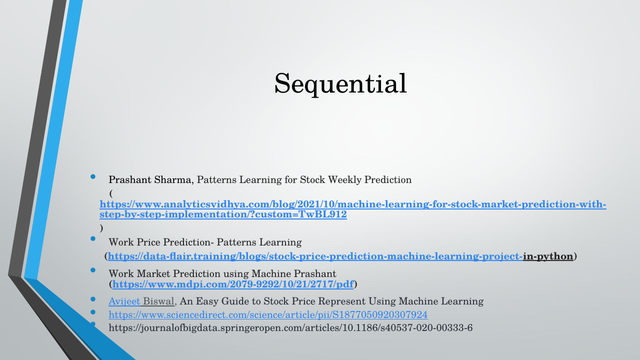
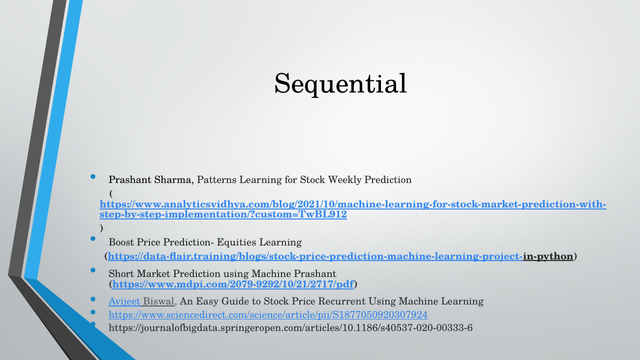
Work at (121, 242): Work -> Boost
Prediction- Patterns: Patterns -> Equities
Work at (121, 274): Work -> Short
Represent: Represent -> Recurrent
